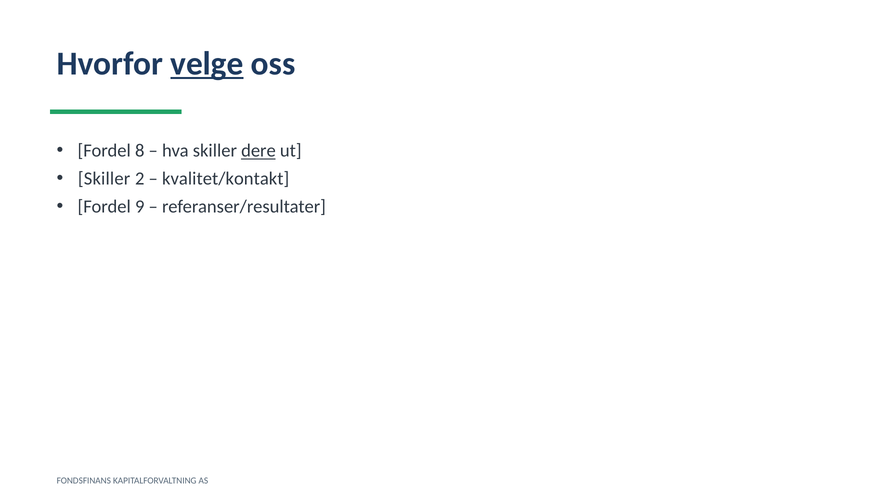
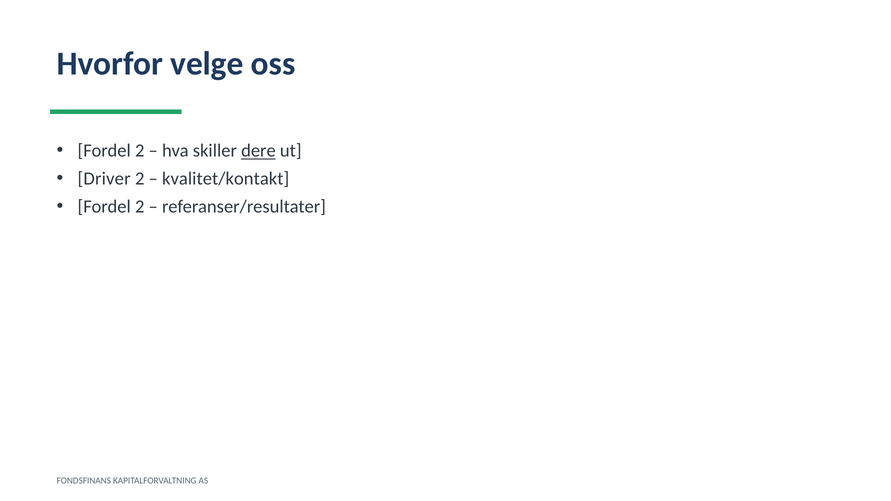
velge underline: present -> none
8 at (140, 151): 8 -> 2
Skiller at (104, 179): Skiller -> Driver
9 at (140, 207): 9 -> 2
